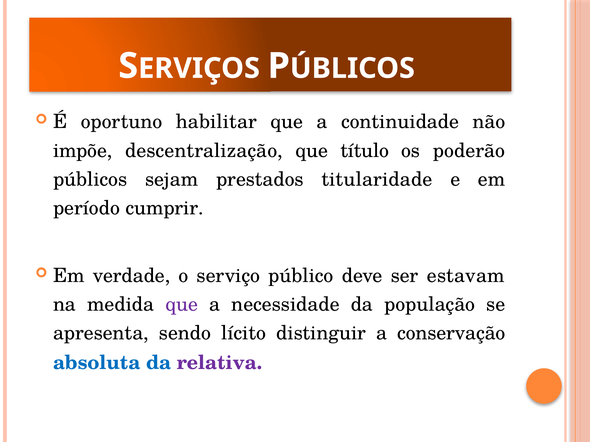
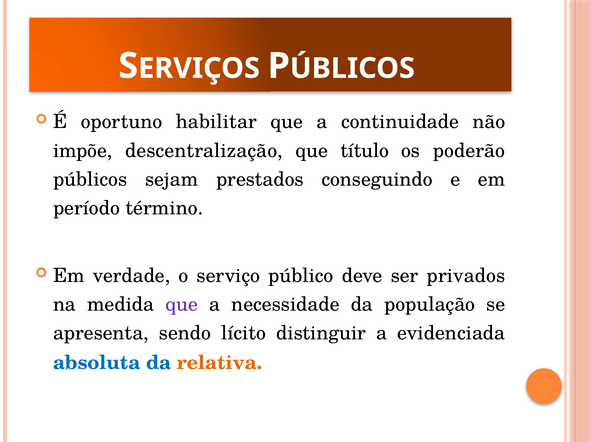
titularidade: titularidade -> conseguindo
cumprir: cumprir -> término
estavam: estavam -> privados
conservação: conservação -> evidenciada
relativa colour: purple -> orange
